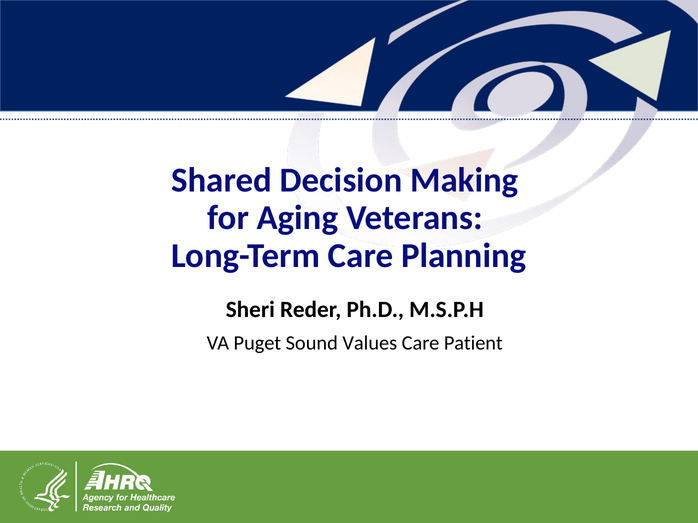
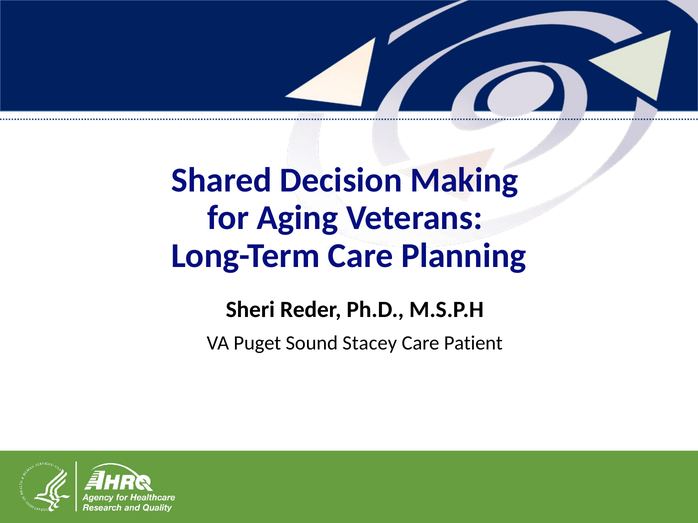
Values: Values -> Stacey
